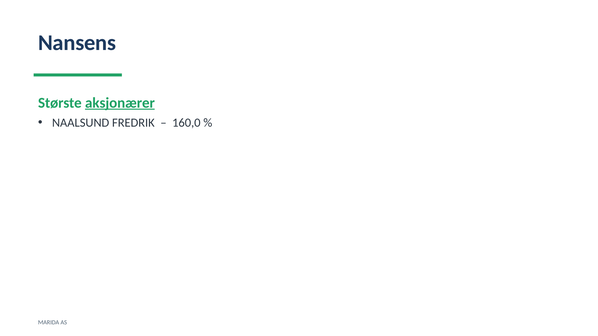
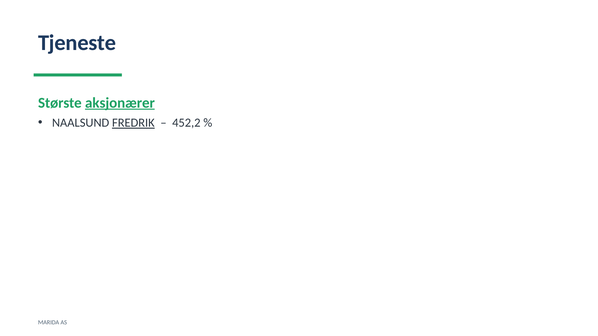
Nansens: Nansens -> Tjeneste
FREDRIK underline: none -> present
160,0: 160,0 -> 452,2
